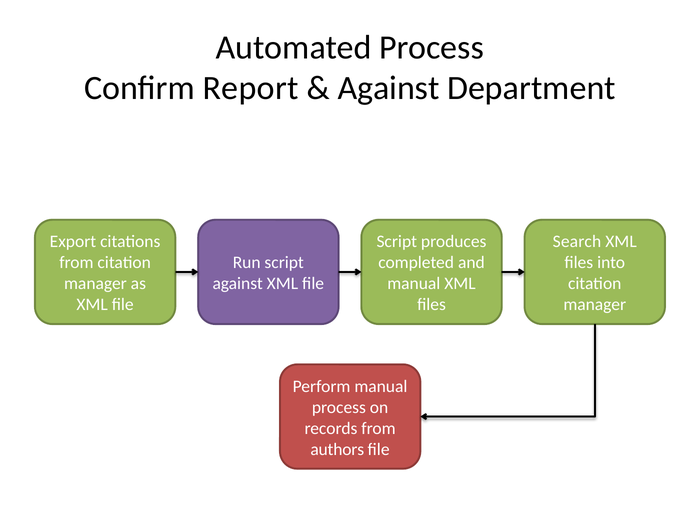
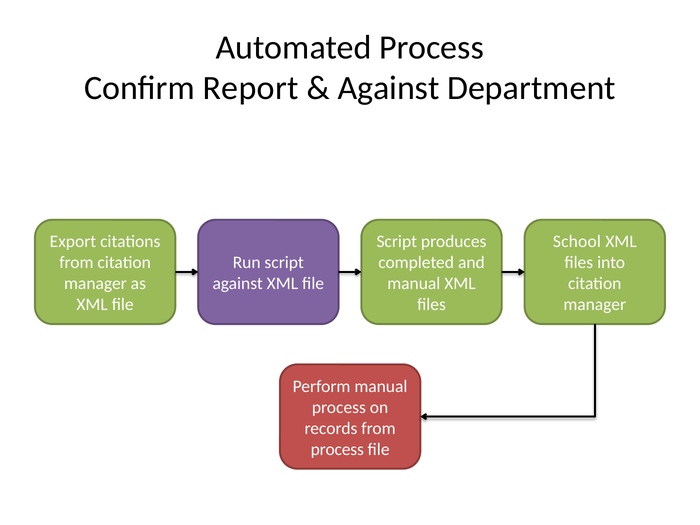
Search: Search -> School
authors at (337, 449): authors -> process
